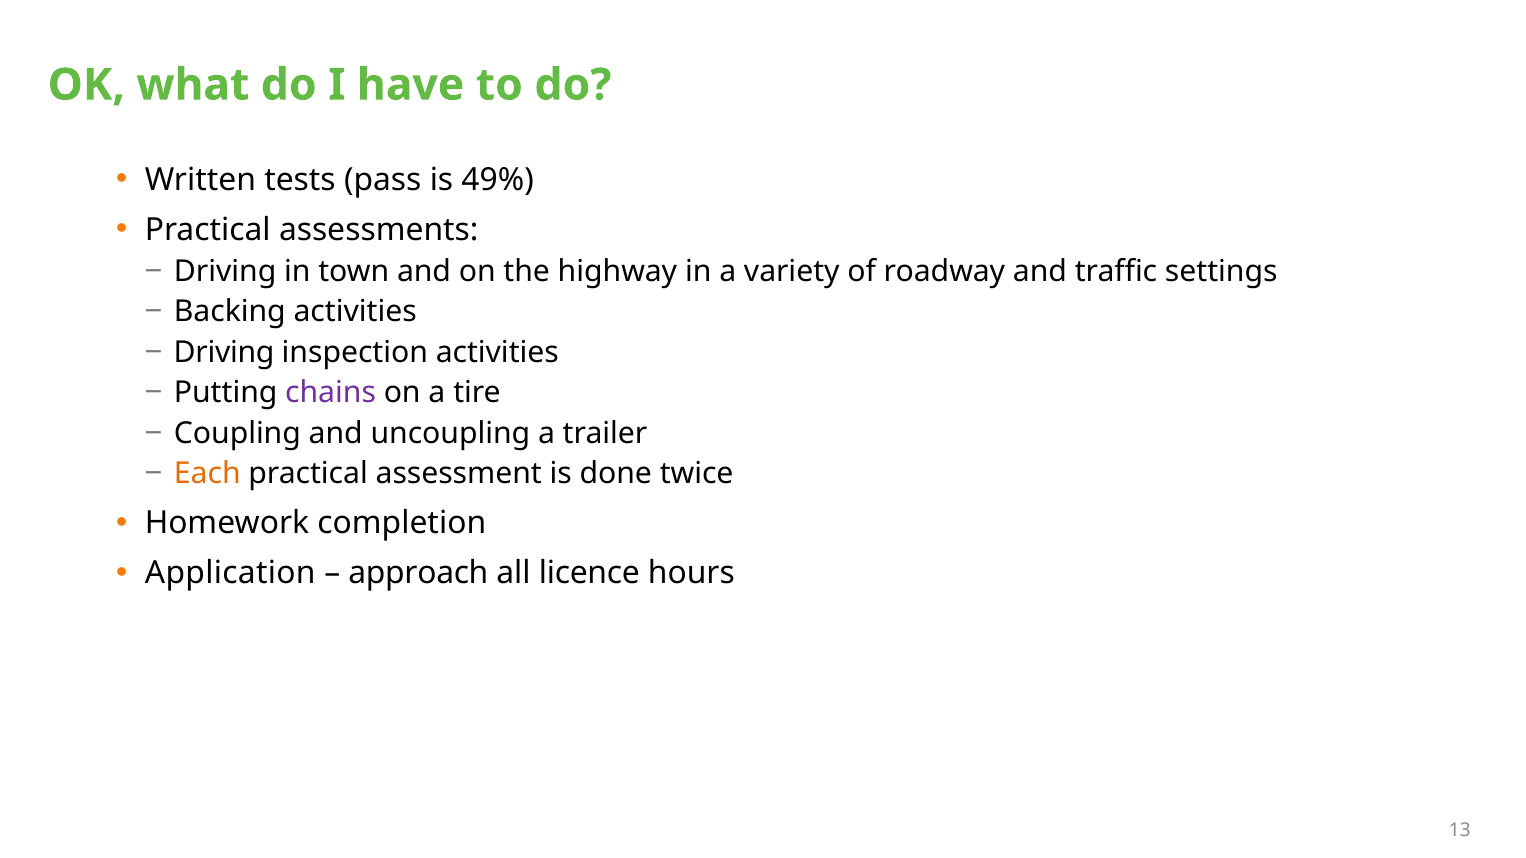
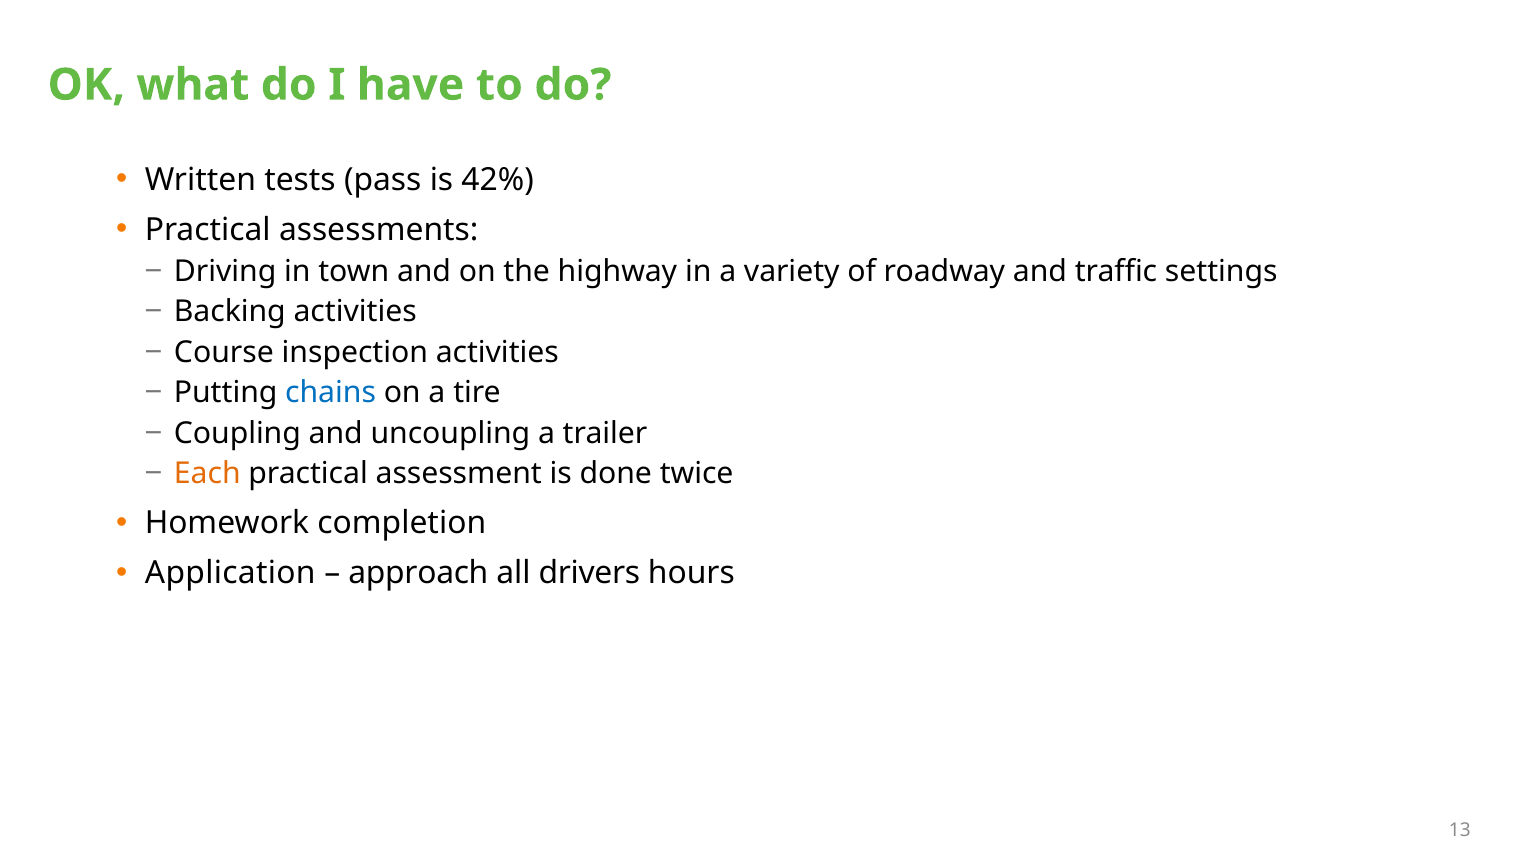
49%: 49% -> 42%
Driving at (224, 352): Driving -> Course
chains colour: purple -> blue
licence: licence -> drivers
